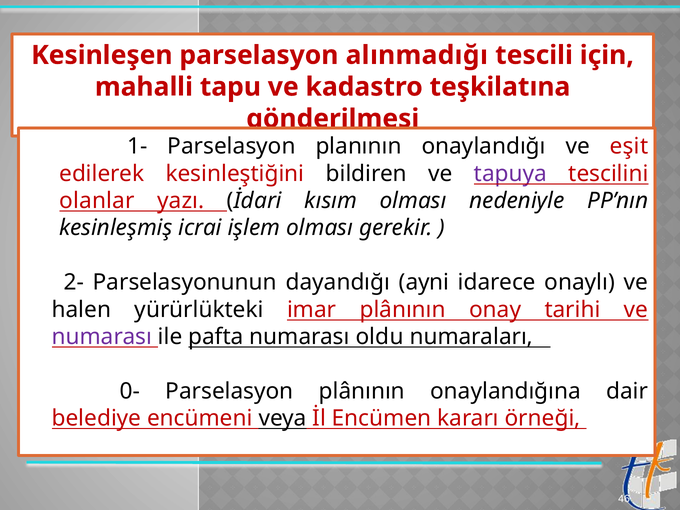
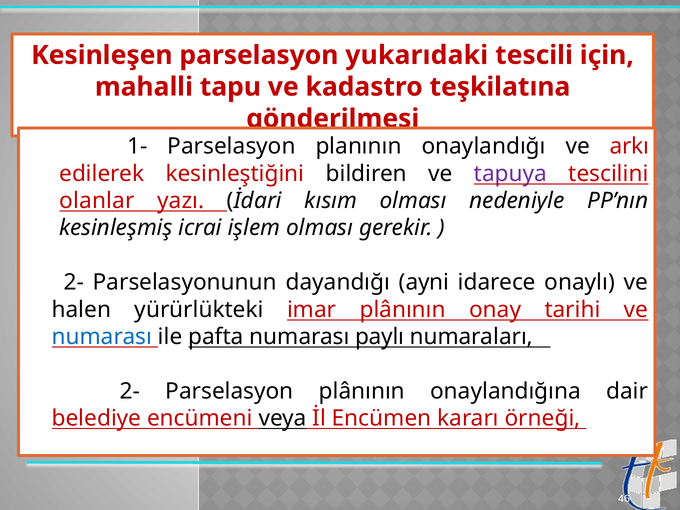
alınmadığı: alınmadığı -> yukarıdaki
eşit: eşit -> arkı
numarası at (102, 337) colour: purple -> blue
oldu: oldu -> paylı
0- at (130, 391): 0- -> 2-
